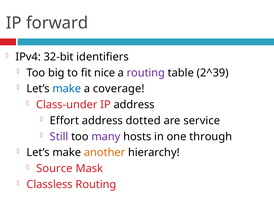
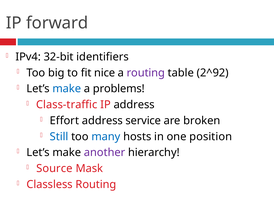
2^39: 2^39 -> 2^92
coverage: coverage -> problems
Class-under: Class-under -> Class-traffic
dotted: dotted -> service
service: service -> broken
Still colour: purple -> blue
many colour: purple -> blue
through: through -> position
another colour: orange -> purple
